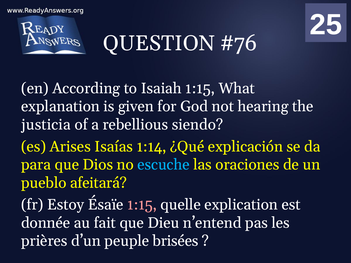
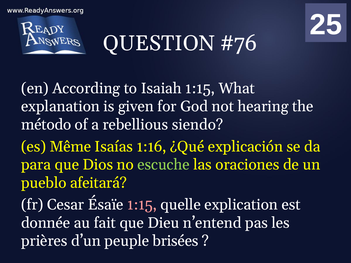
justicia: justicia -> método
Arises: Arises -> Même
1:14: 1:14 -> 1:16
escuche colour: light blue -> light green
Estoy: Estoy -> Cesar
